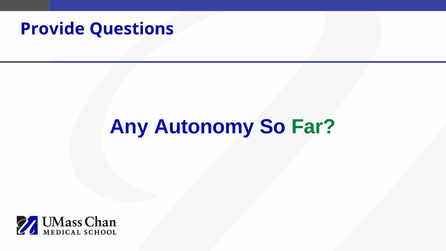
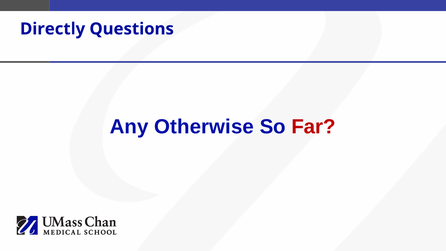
Provide: Provide -> Directly
Autonomy: Autonomy -> Otherwise
Far colour: green -> red
